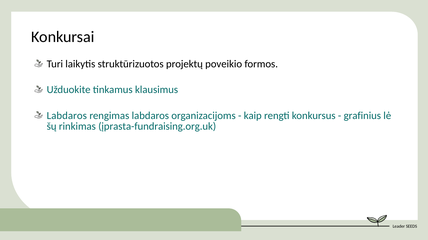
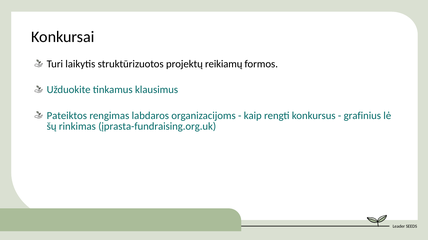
poveikio: poveikio -> reikiamų
Labdaros at (67, 116): Labdaros -> Pateiktos
